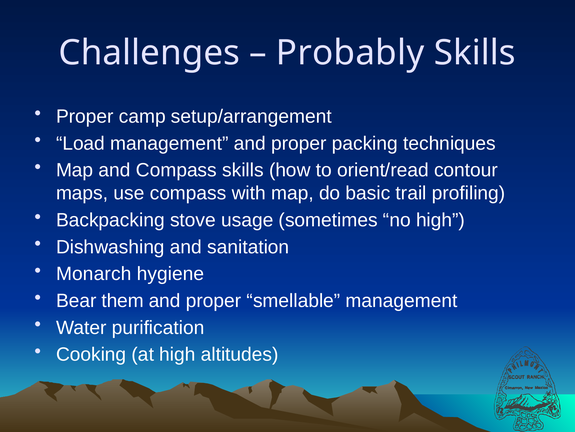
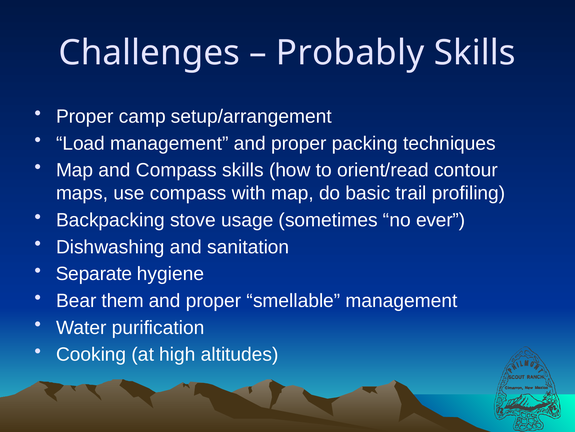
no high: high -> ever
Monarch: Monarch -> Separate
